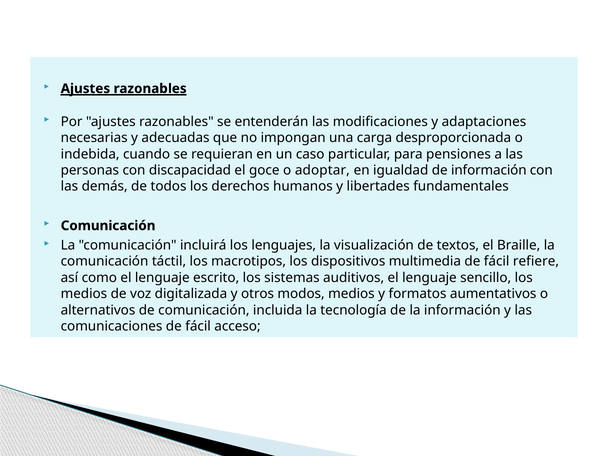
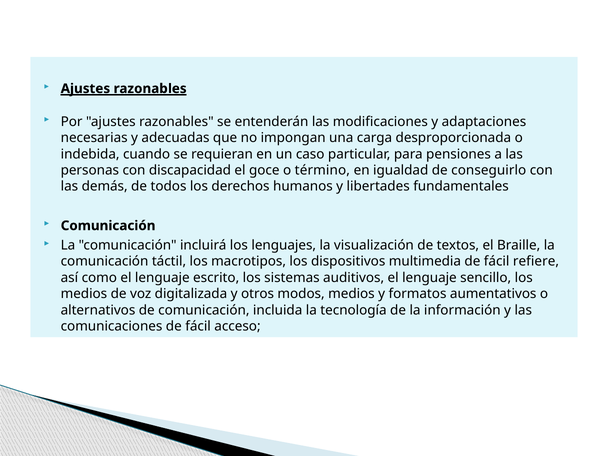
adoptar: adoptar -> término
de información: información -> conseguirlo
